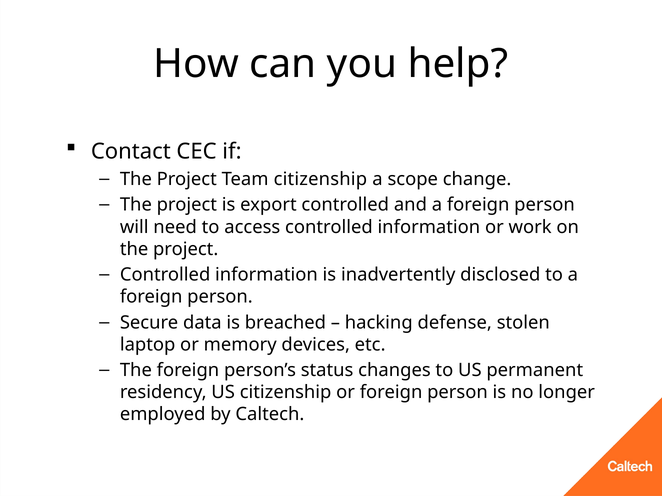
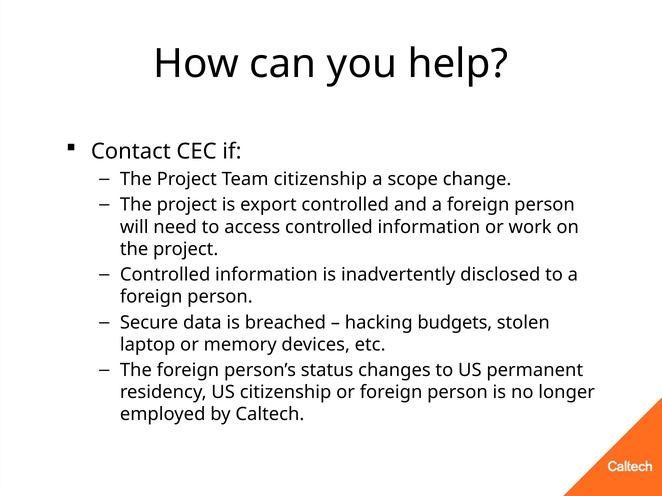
defense: defense -> budgets
